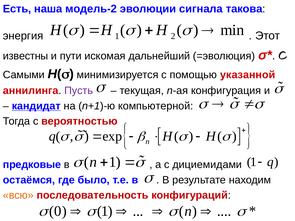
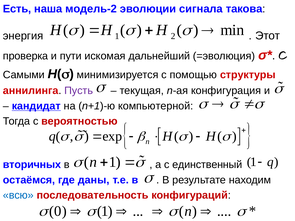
известны: известны -> проверка
указанной: указанной -> структуры
предковые: предковые -> вторичных
дициемидами: дициемидами -> единственный
было: было -> даны
всю colour: orange -> blue
